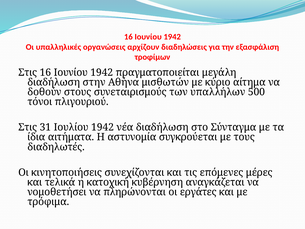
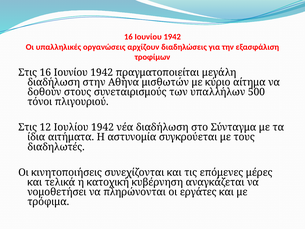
31: 31 -> 12
